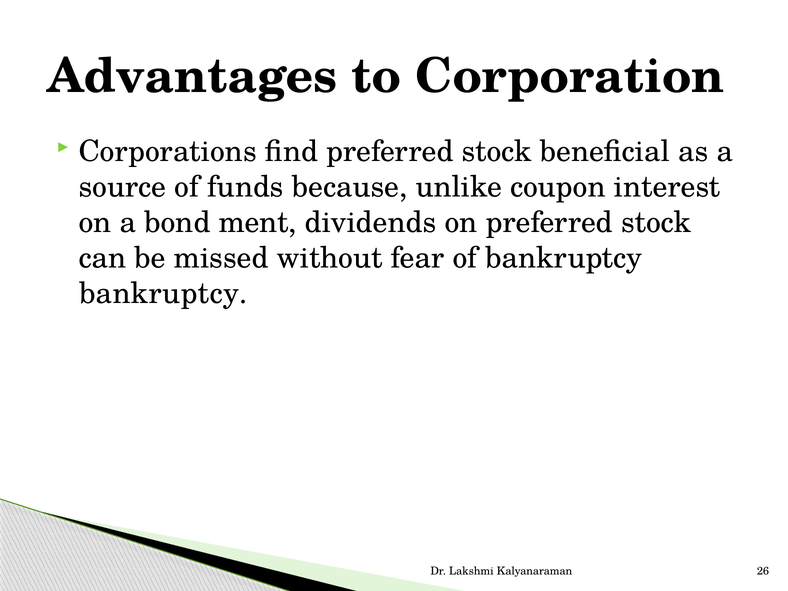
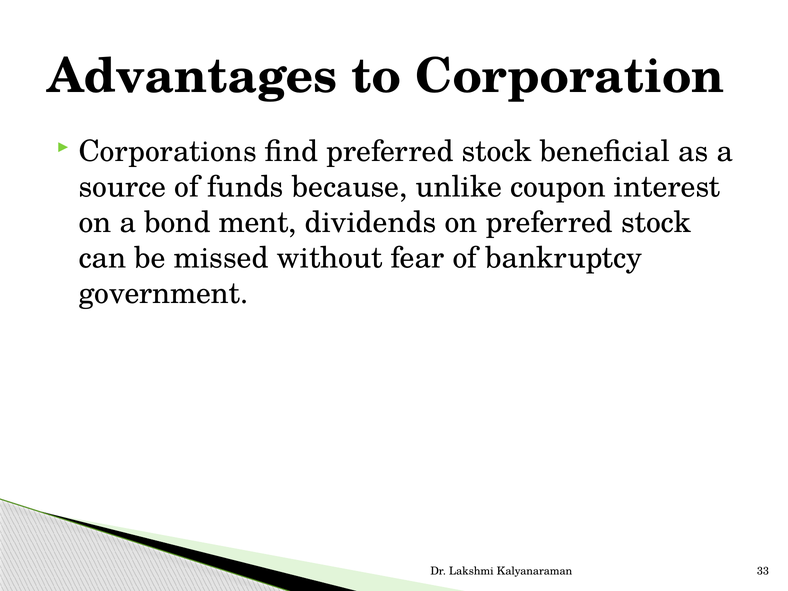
bankruptcy at (163, 293): bankruptcy -> government
26: 26 -> 33
